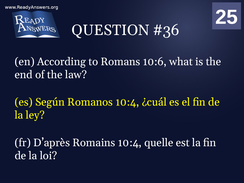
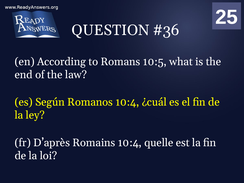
10:6: 10:6 -> 10:5
